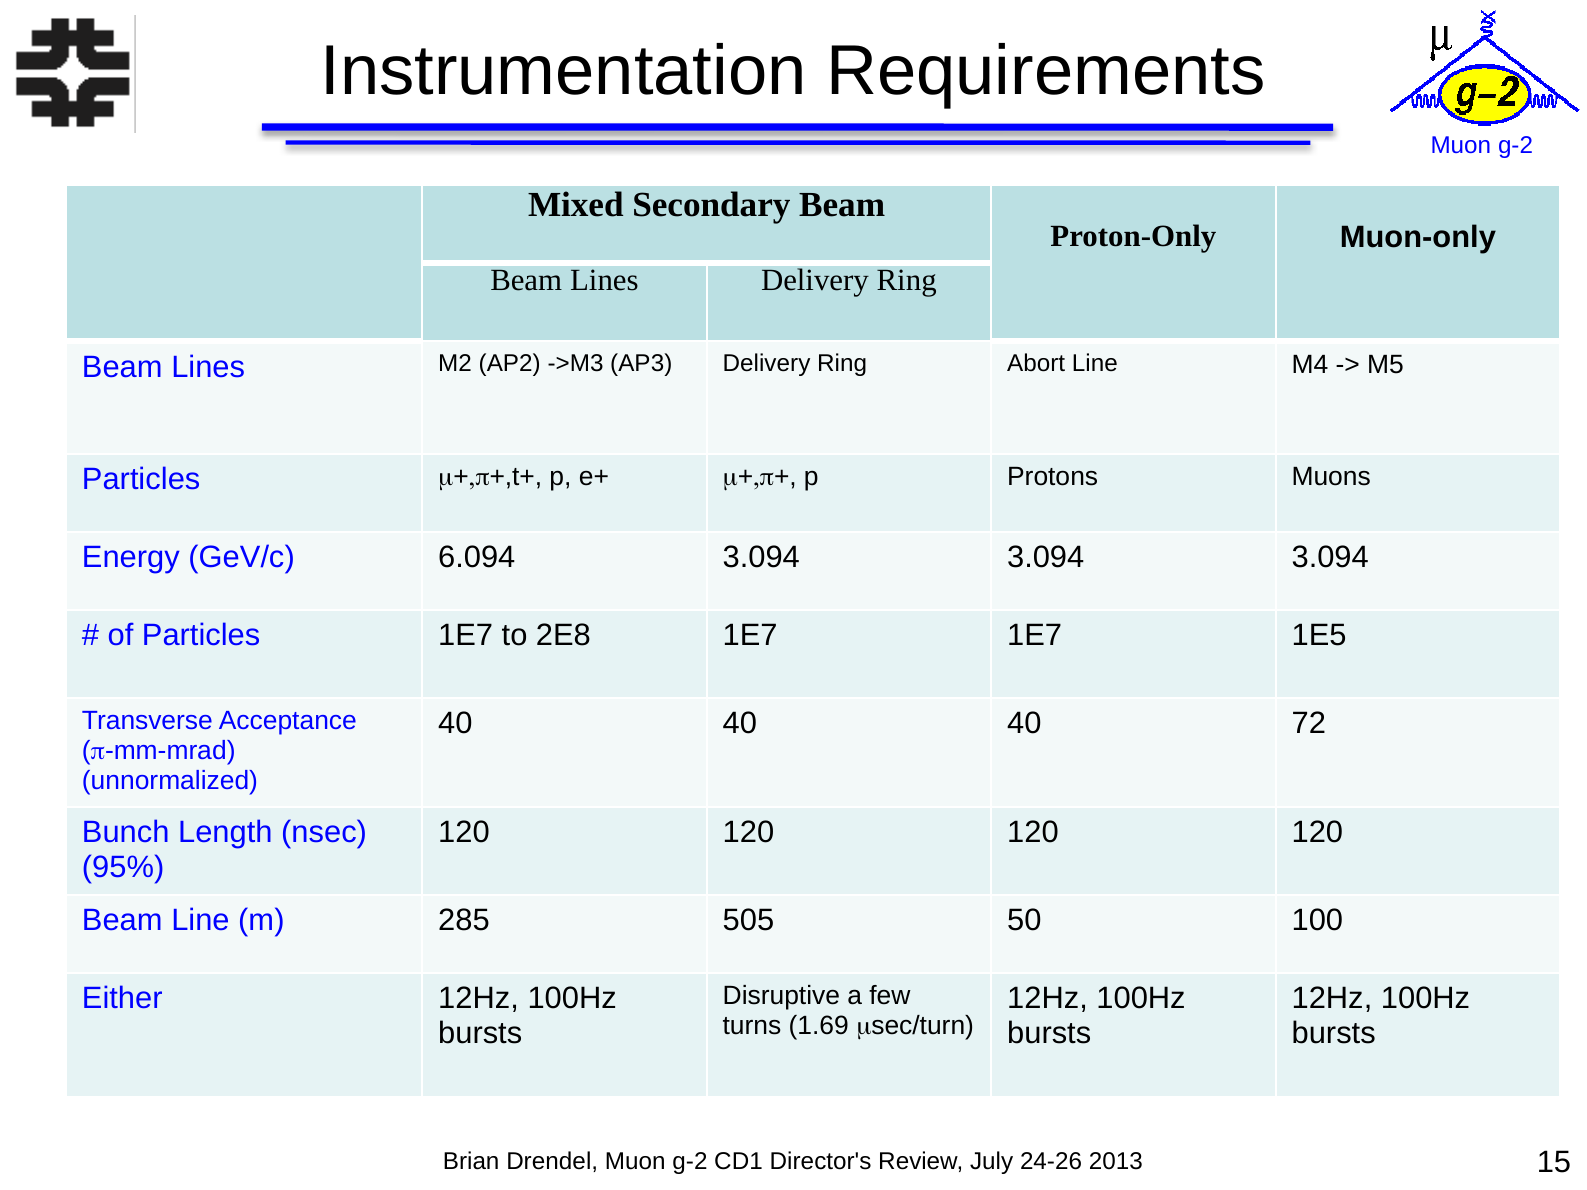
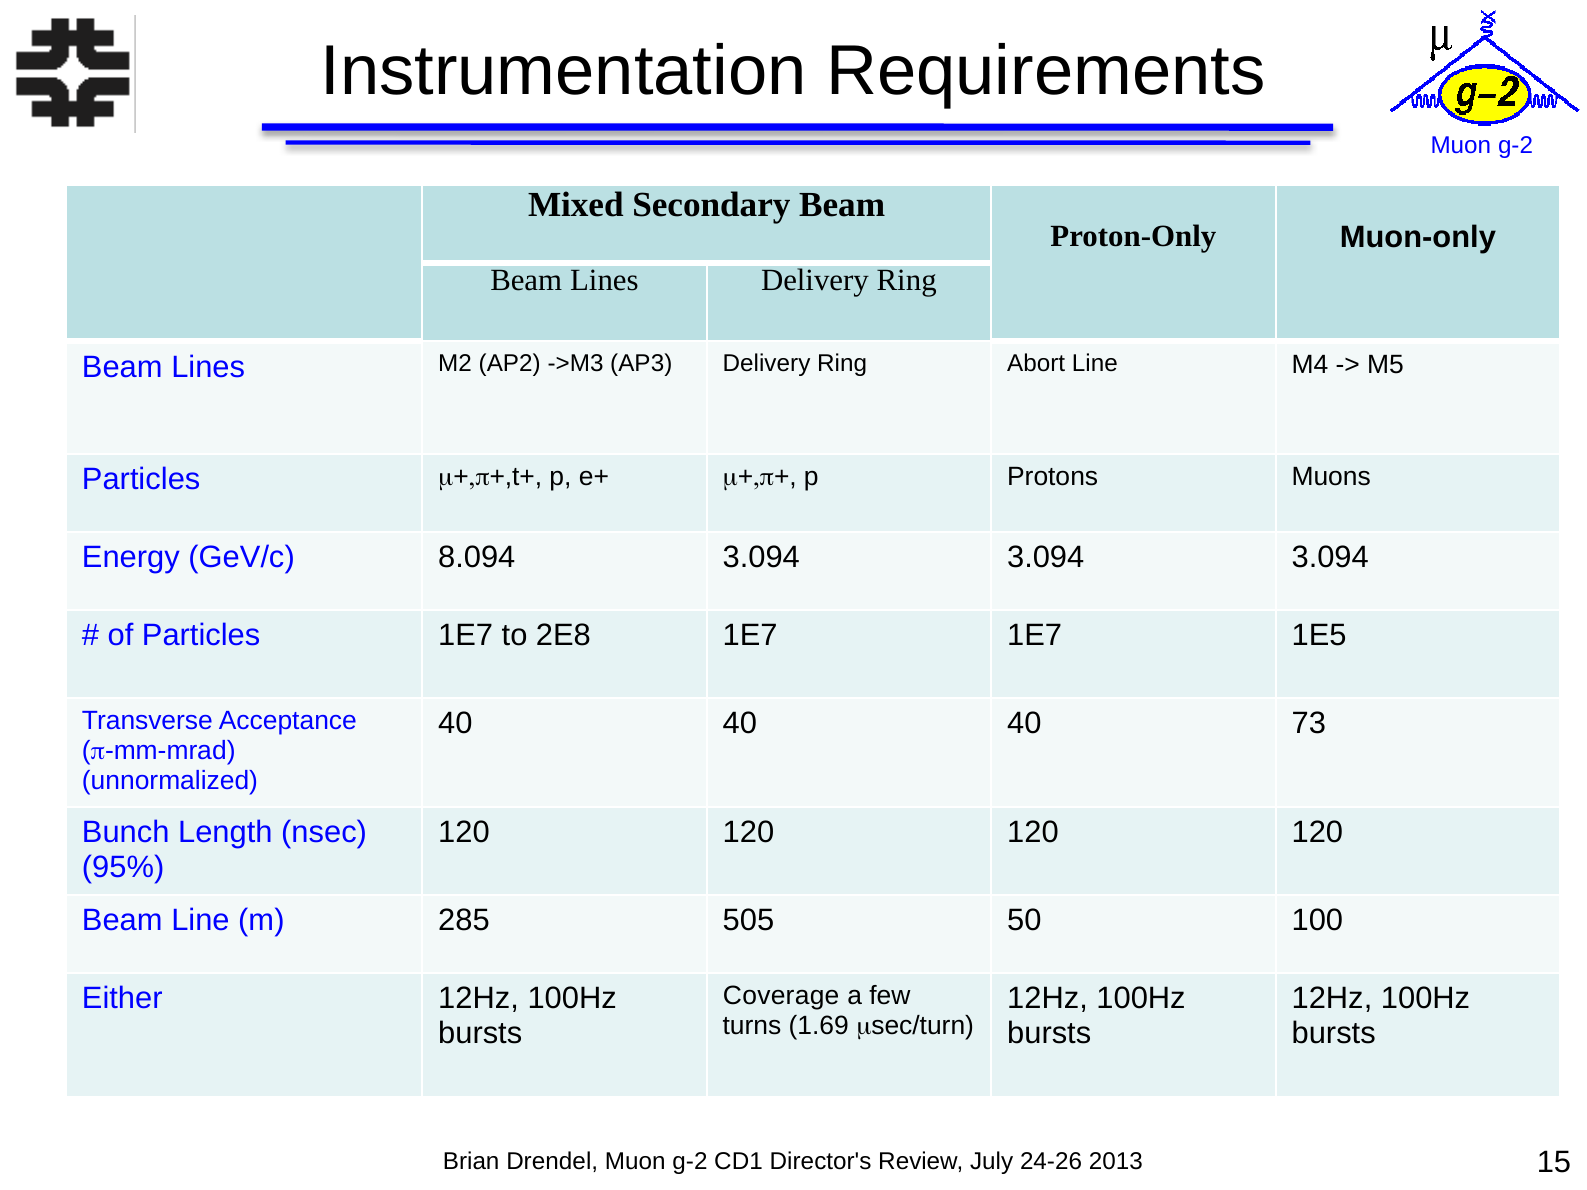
6.094: 6.094 -> 8.094
72: 72 -> 73
Disruptive: Disruptive -> Coverage
